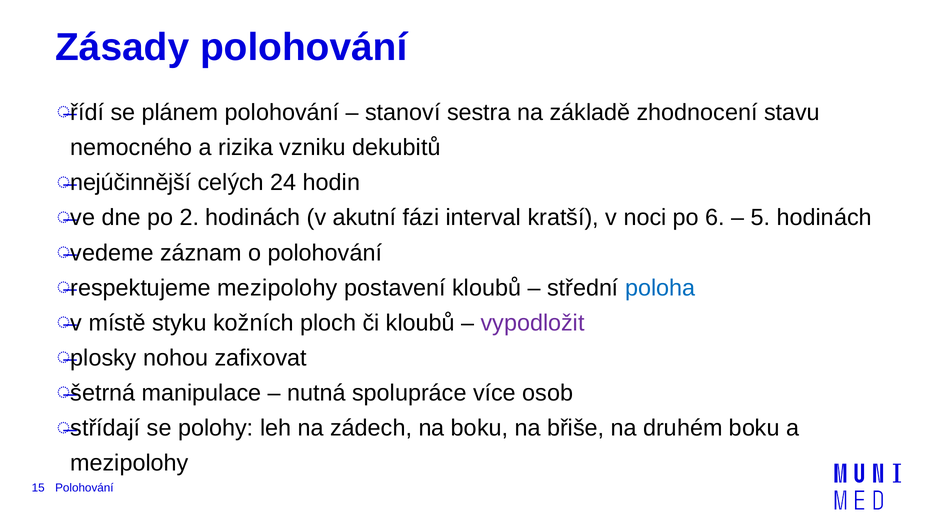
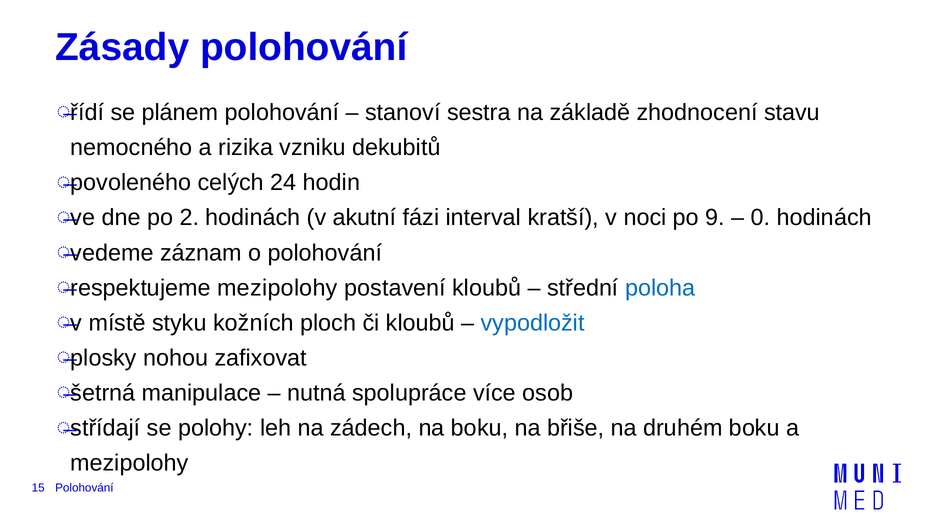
nejúčinnější: nejúčinnější -> povoleného
6: 6 -> 9
5: 5 -> 0
vypodložit colour: purple -> blue
